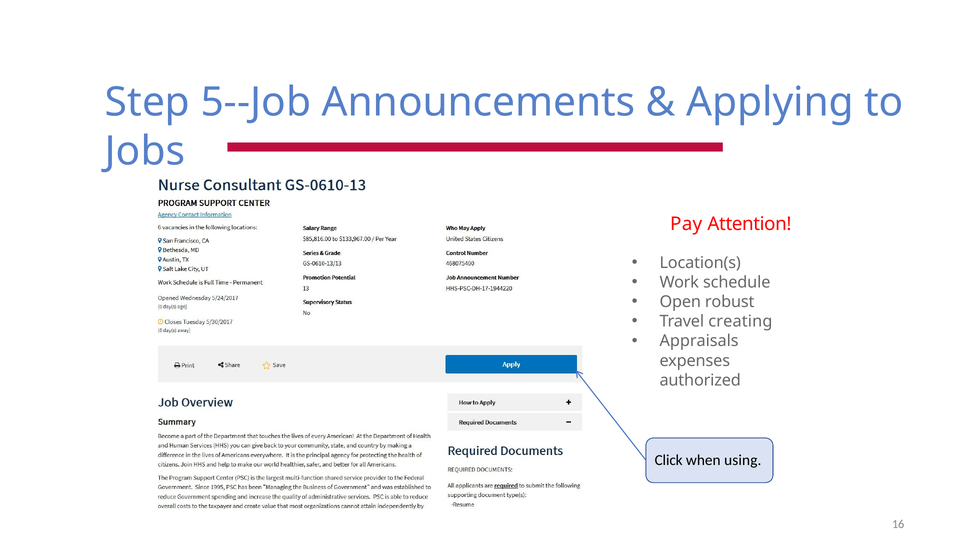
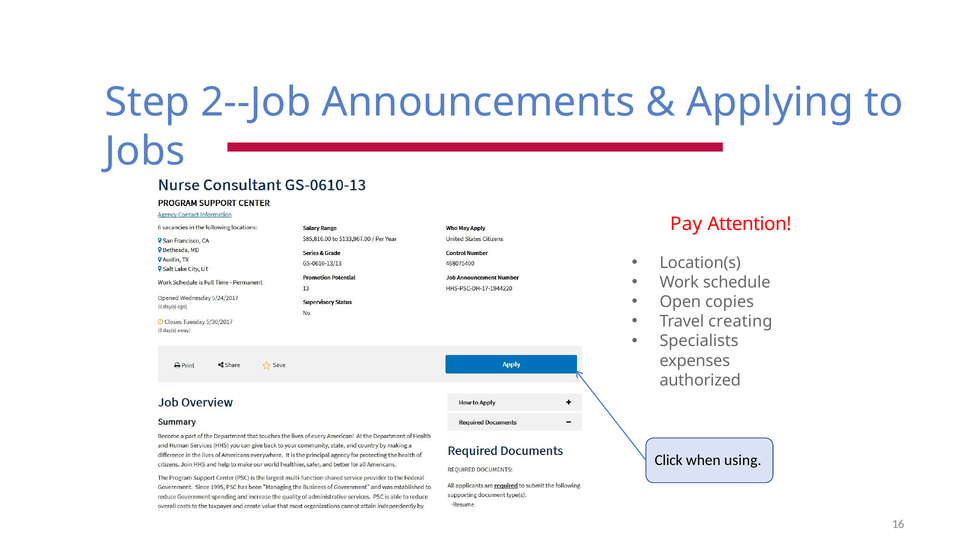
5--Job: 5--Job -> 2--Job
robust: robust -> copies
Appraisals: Appraisals -> Specialists
